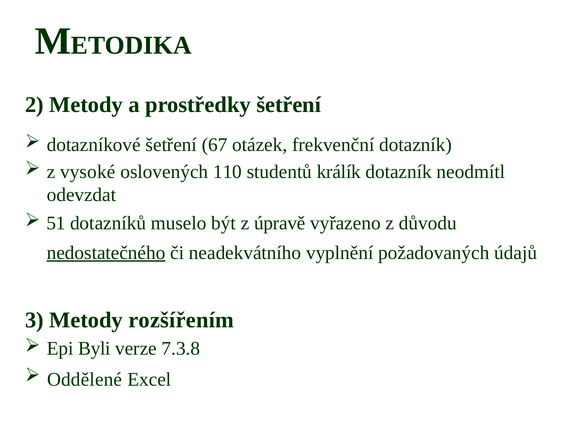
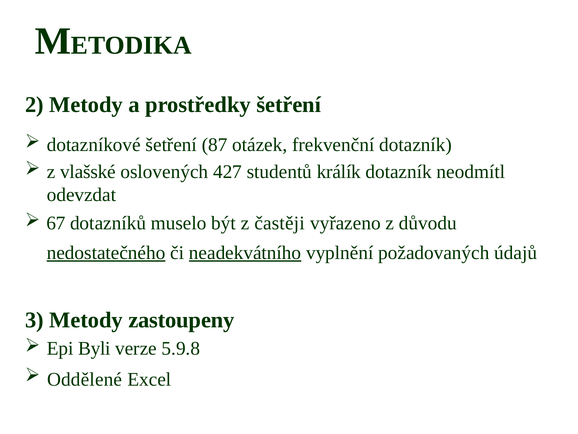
67: 67 -> 87
vysoké: vysoké -> vlašské
110: 110 -> 427
51: 51 -> 67
úpravě: úpravě -> častěji
neadekvátního underline: none -> present
rozšířením: rozšířením -> zastoupeny
7.3.8: 7.3.8 -> 5.9.8
